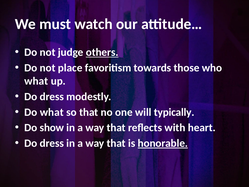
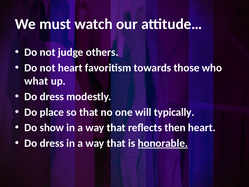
others underline: present -> none
not place: place -> heart
Do what: what -> place
with: with -> then
